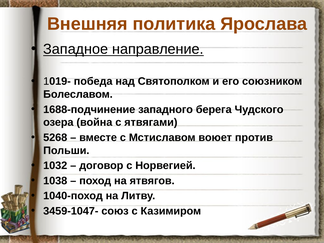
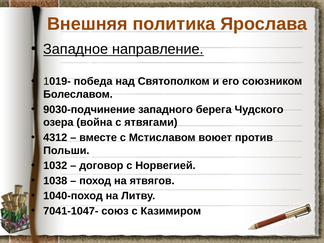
1688-подчинение: 1688-подчинение -> 9030-подчинение
5268: 5268 -> 4312
3459-1047-: 3459-1047- -> 7041-1047-
